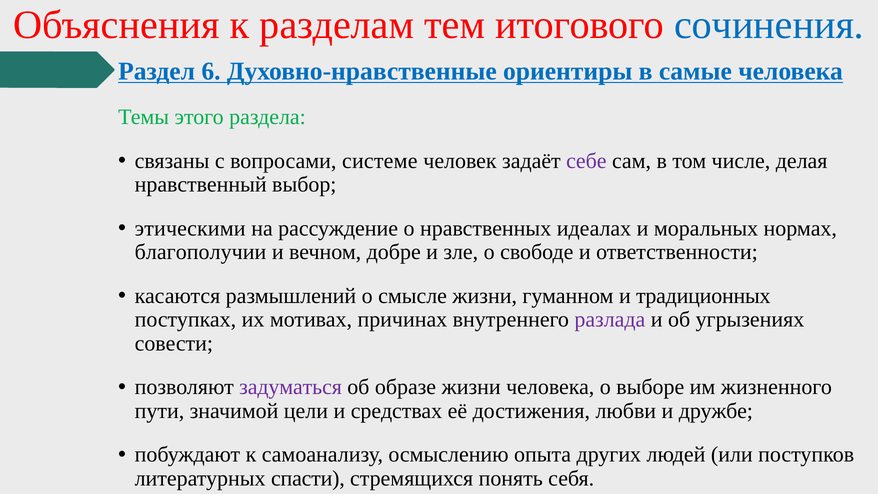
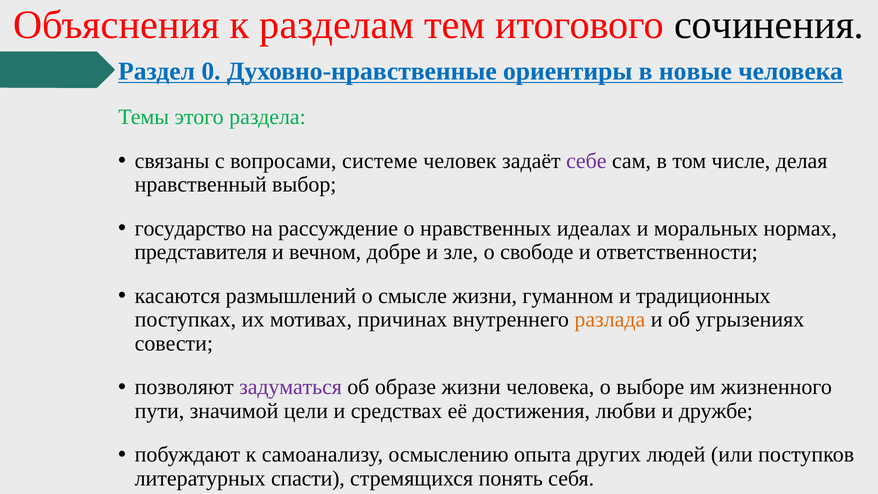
сочинения colour: blue -> black
6: 6 -> 0
самые: самые -> новые
этическими: этическими -> государство
благополучии: благополучии -> представителя
разлада colour: purple -> orange
